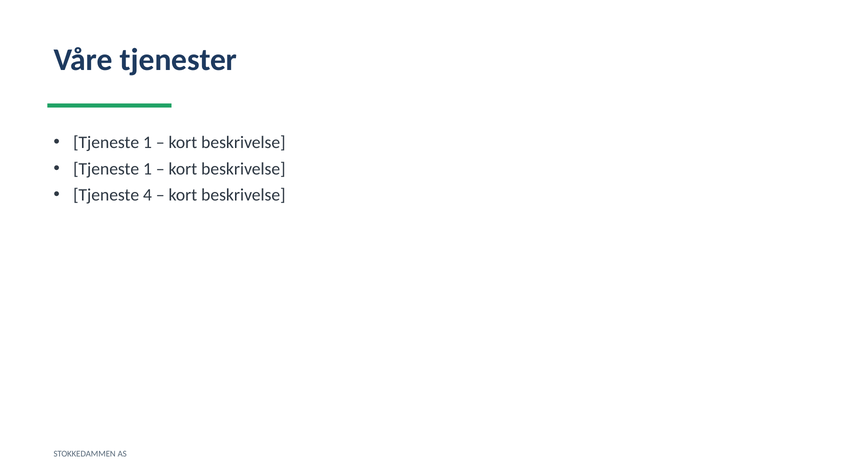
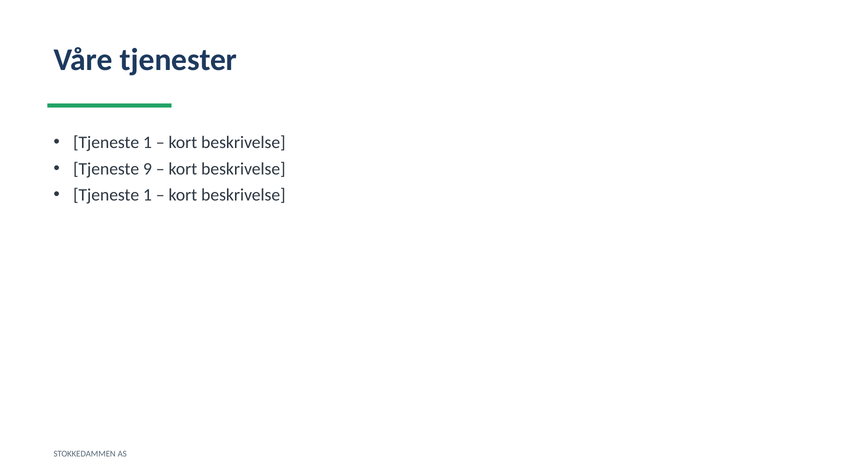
1 at (147, 169): 1 -> 9
4 at (147, 195): 4 -> 1
